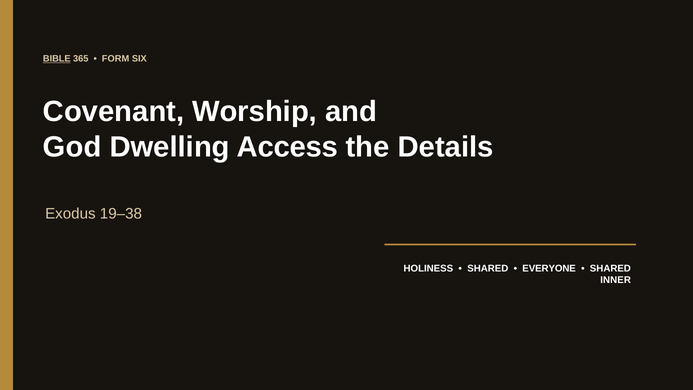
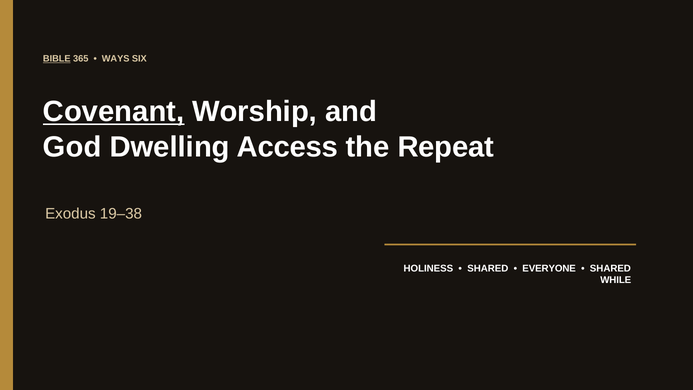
FORM: FORM -> WAYS
Covenant underline: none -> present
Details: Details -> Repeat
INNER: INNER -> WHILE
